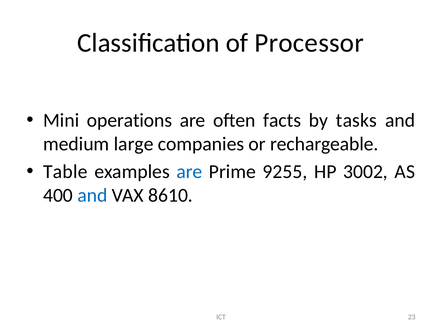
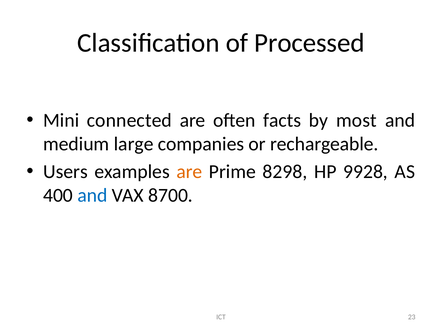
Processor: Processor -> Processed
operations: operations -> connected
tasks: tasks -> most
Table: Table -> Users
are at (189, 171) colour: blue -> orange
9255: 9255 -> 8298
3002: 3002 -> 9928
8610: 8610 -> 8700
